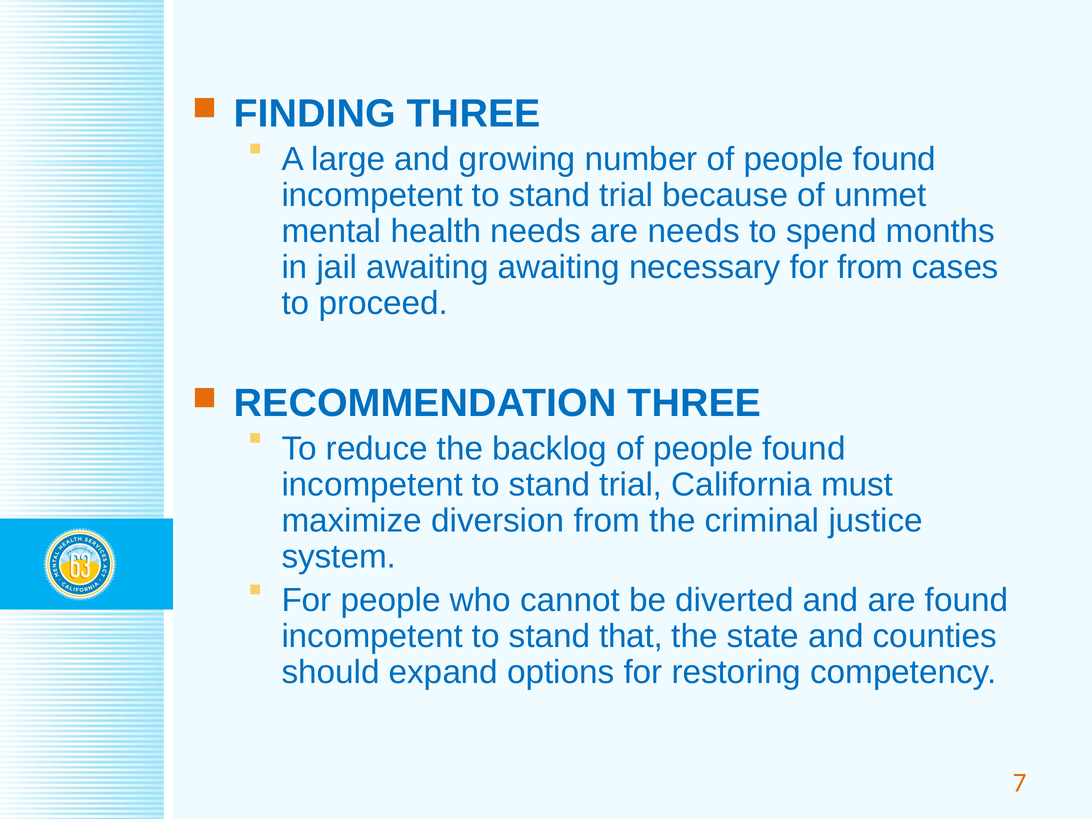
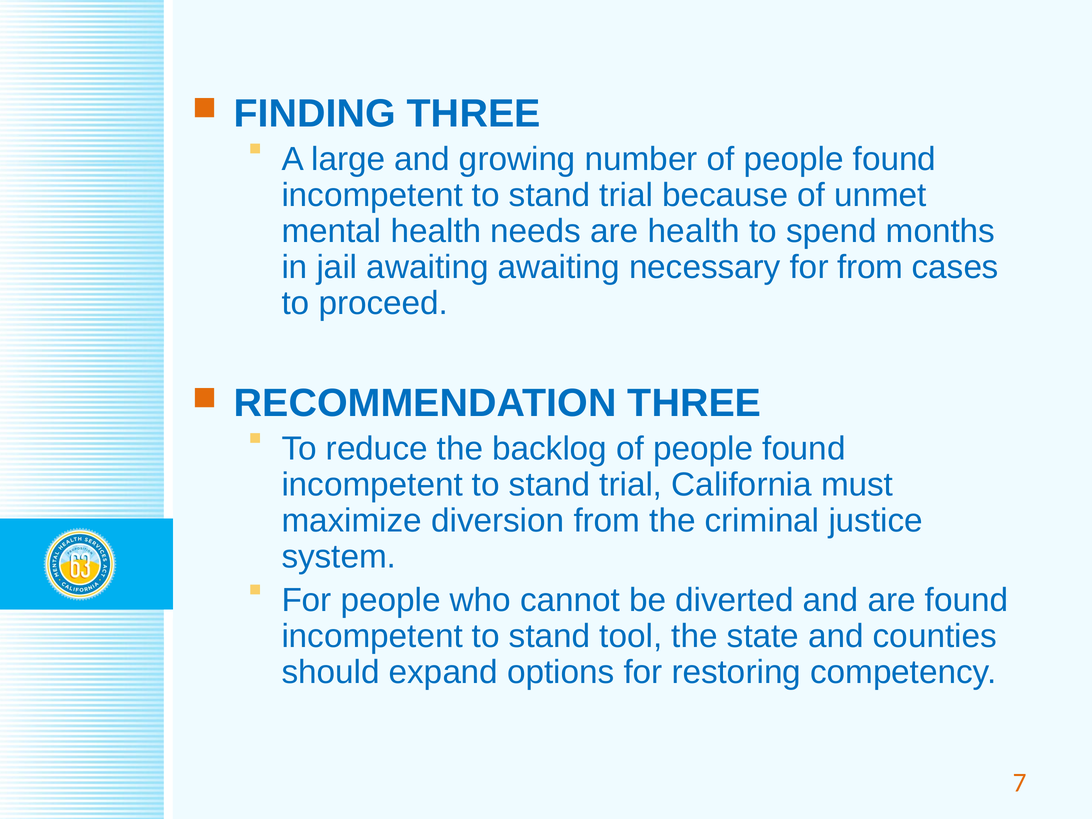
are needs: needs -> health
that: that -> tool
